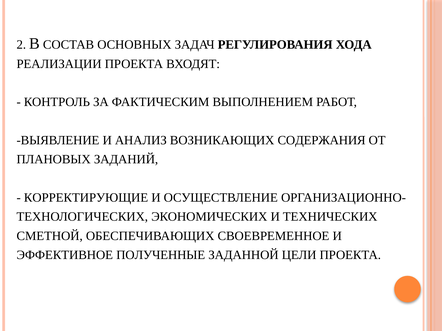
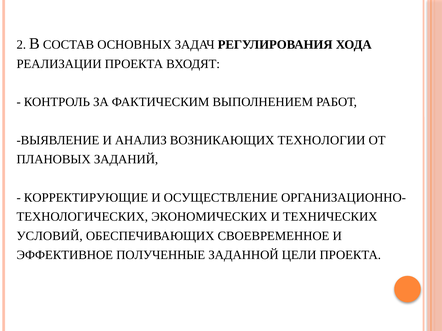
СОДЕРЖАНИЯ: СОДЕРЖАНИЯ -> ТЕХНОЛОГИИ
СМЕТНОЙ: СМЕТНОЙ -> УСЛОВИЙ
